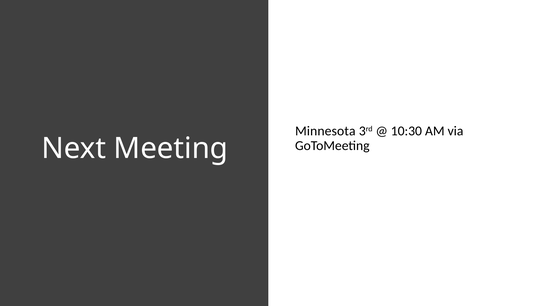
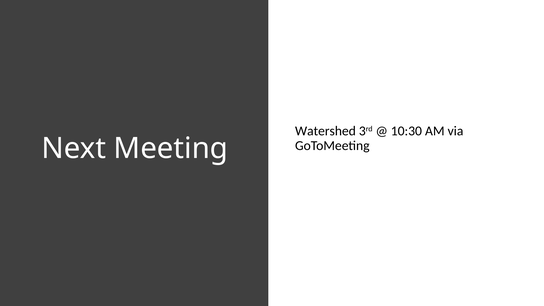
Minnesota: Minnesota -> Watershed
